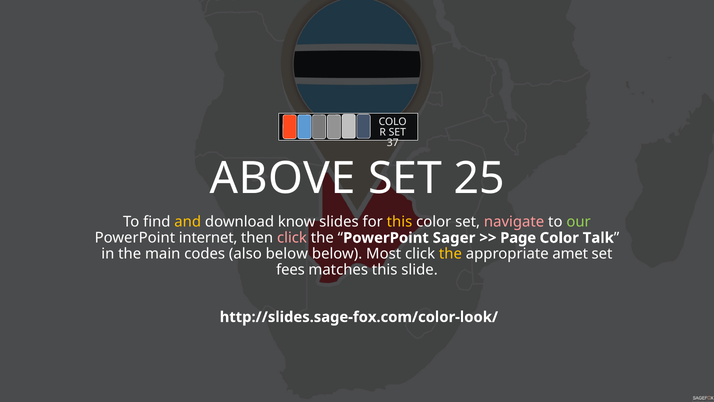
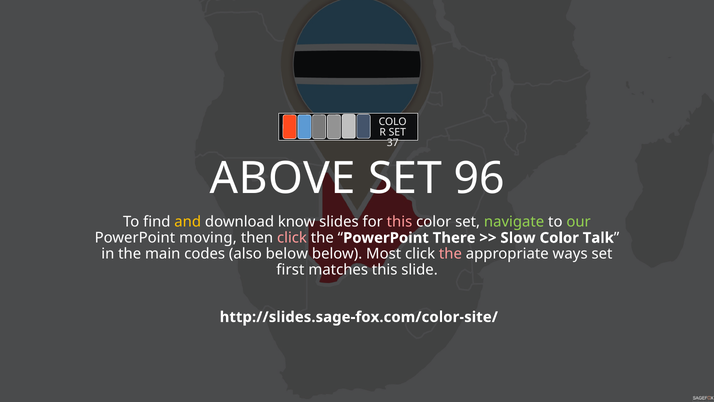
25: 25 -> 96
this at (399, 222) colour: yellow -> pink
navigate colour: pink -> light green
internet: internet -> moving
Sager: Sager -> There
Page: Page -> Slow
the at (450, 254) colour: yellow -> pink
amet: amet -> ways
fees: fees -> first
http://slides.sage-fox.com/color-look/: http://slides.sage-fox.com/color-look/ -> http://slides.sage-fox.com/color-site/
